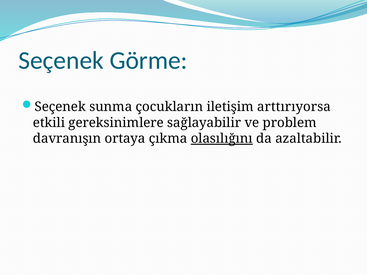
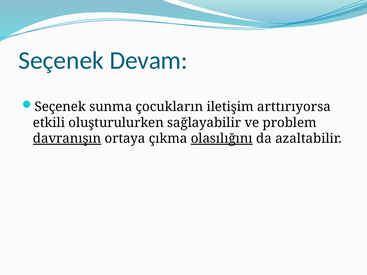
Görme: Görme -> Devam
gereksinimlere: gereksinimlere -> oluşturulurken
davranışın underline: none -> present
